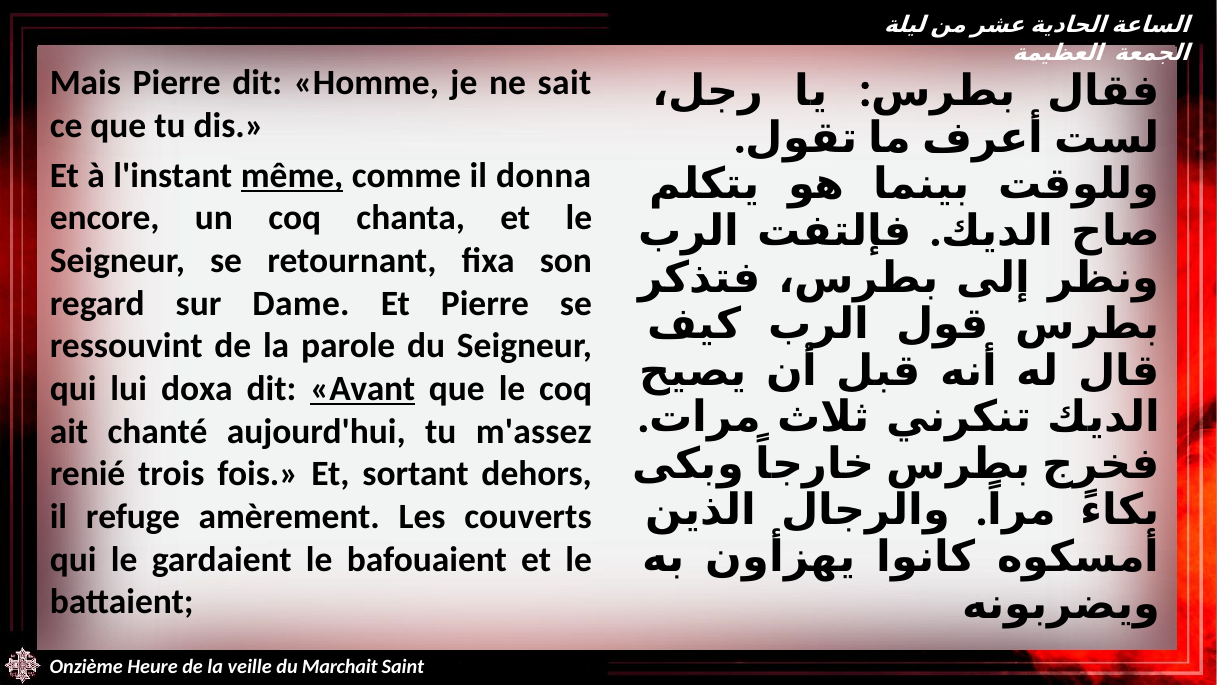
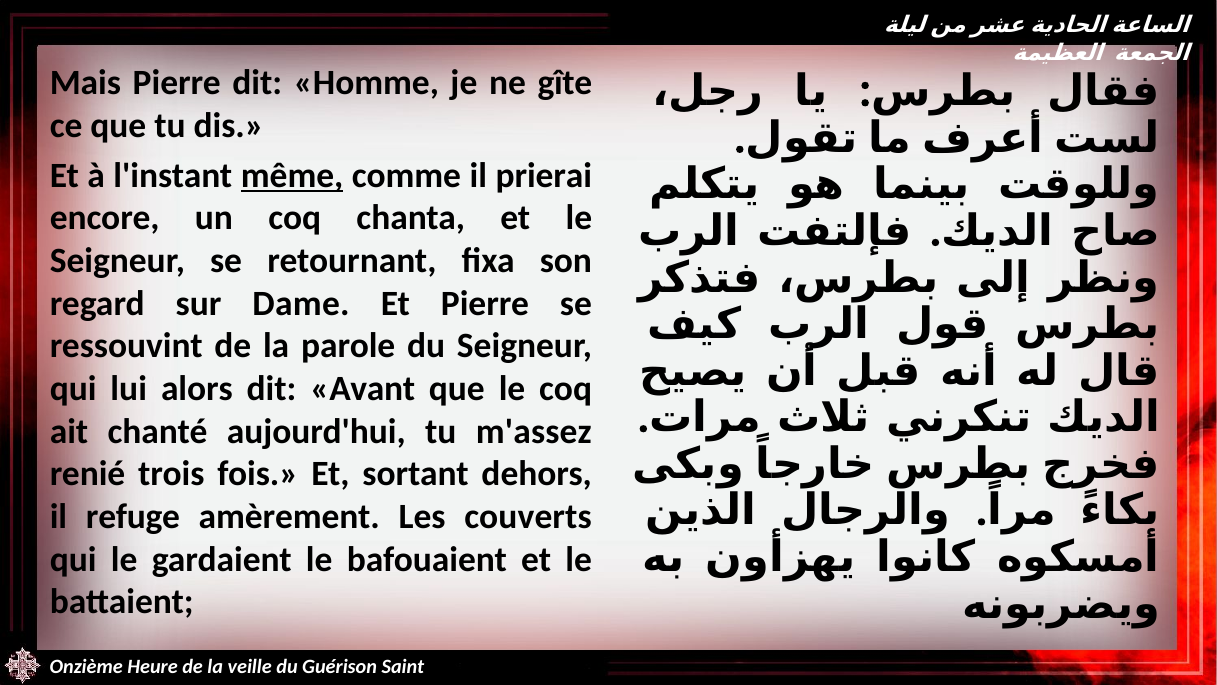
sait: sait -> gîte
donna: donna -> prierai
doxa: doxa -> alors
Avant underline: present -> none
Marchait: Marchait -> Guérison
